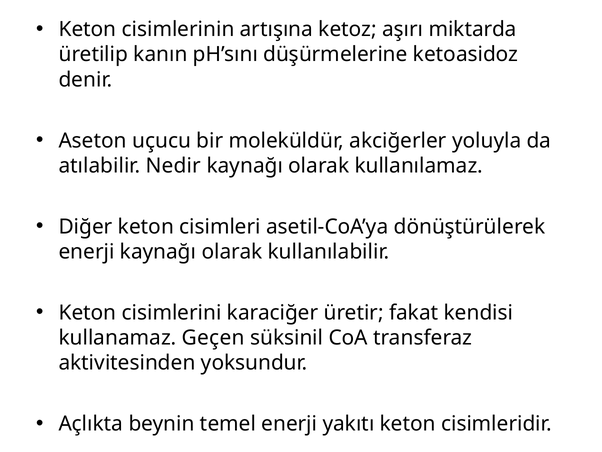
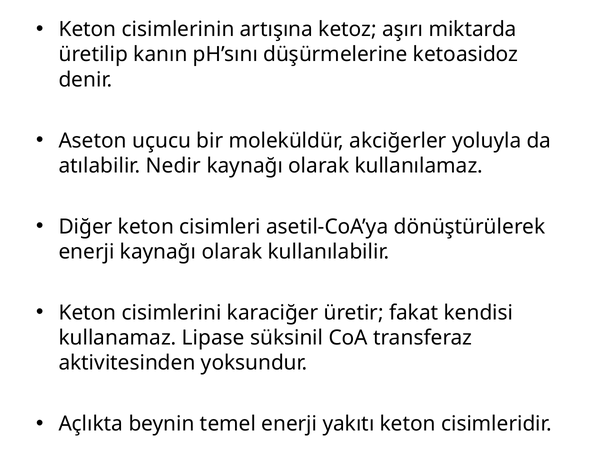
Geçen: Geçen -> Lipase
